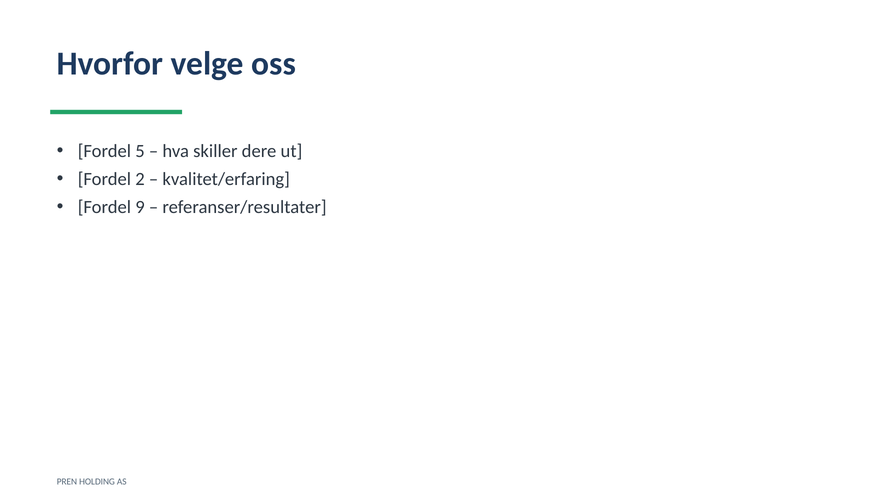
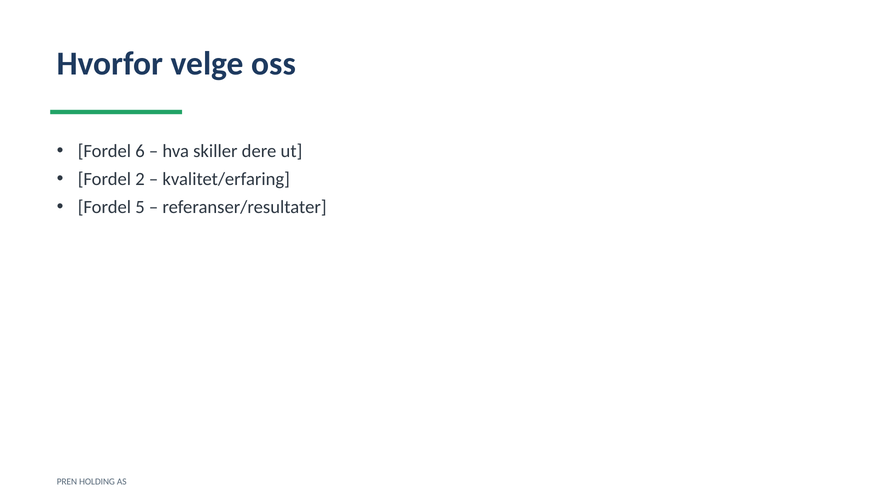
5: 5 -> 6
9: 9 -> 5
